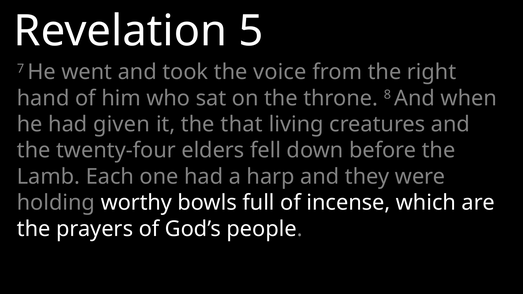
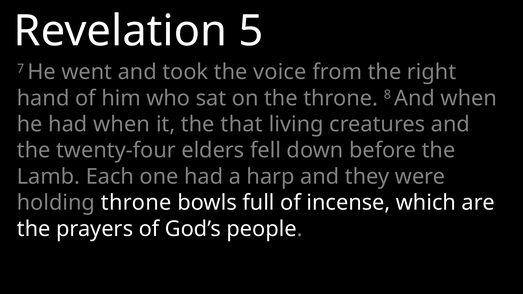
had given: given -> when
holding worthy: worthy -> throne
